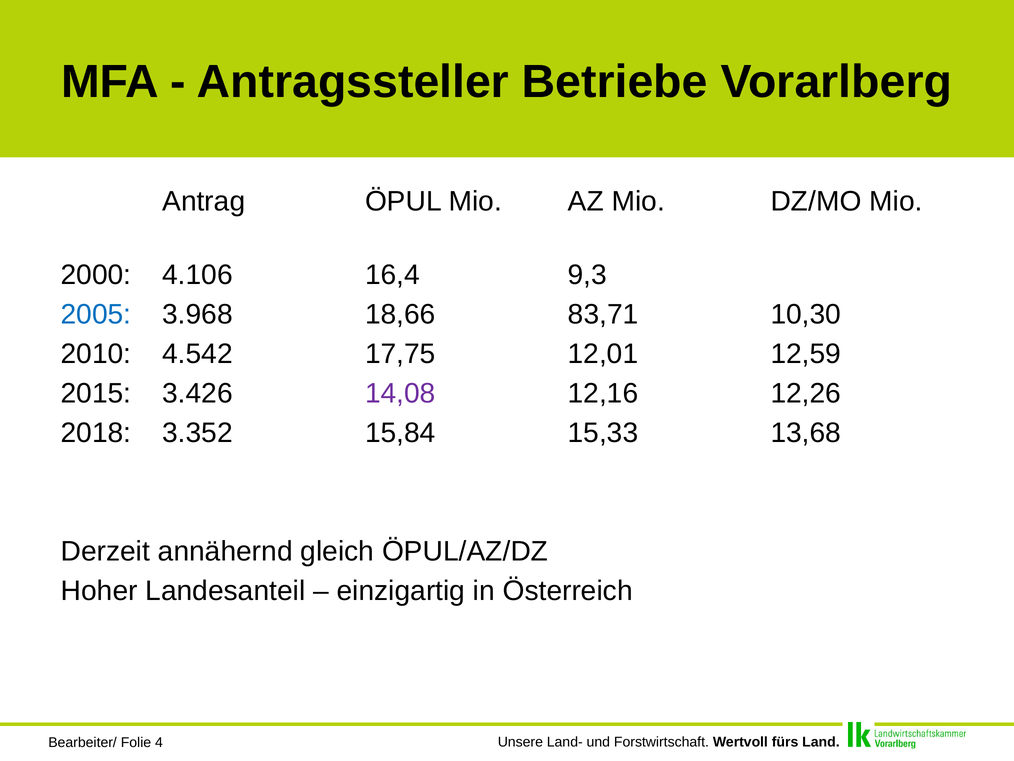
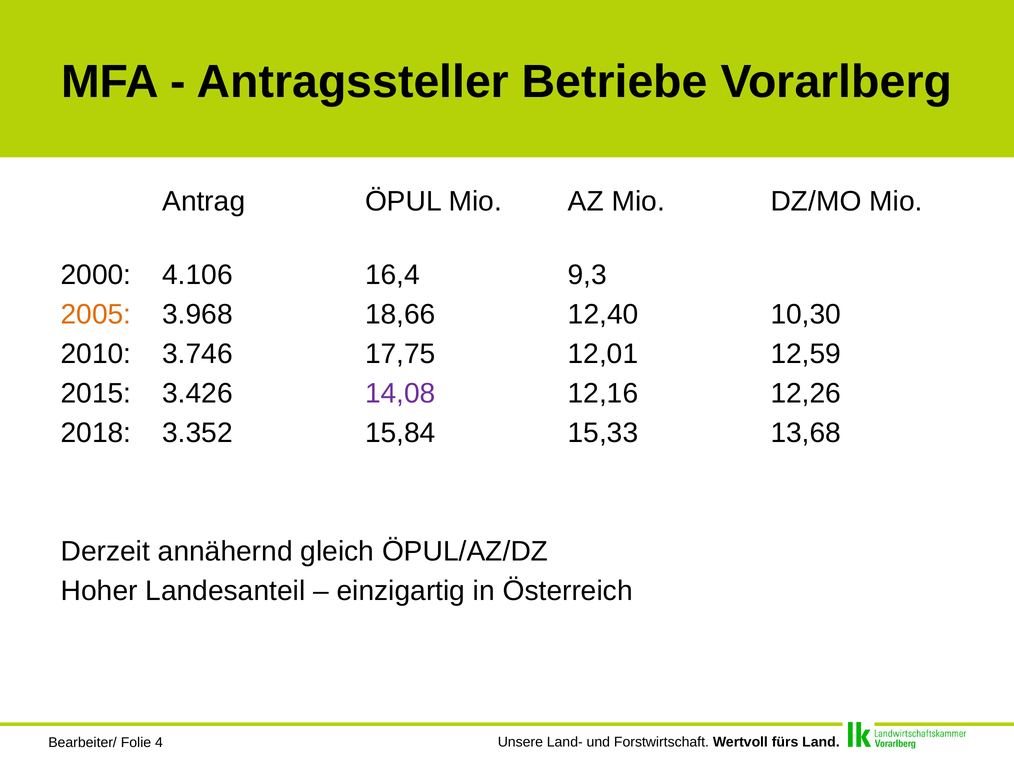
2005 colour: blue -> orange
83,71: 83,71 -> 12,40
4.542: 4.542 -> 3.746
